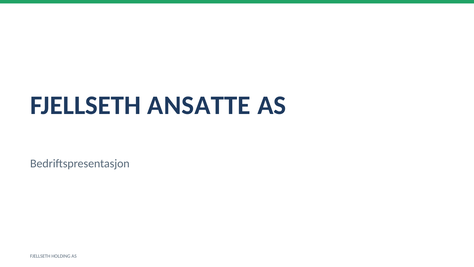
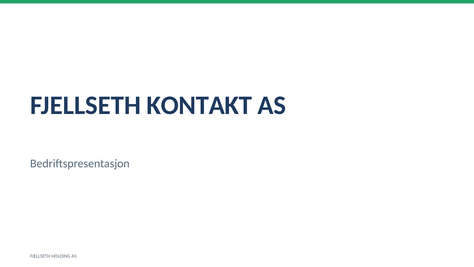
ANSATTE: ANSATTE -> KONTAKT
